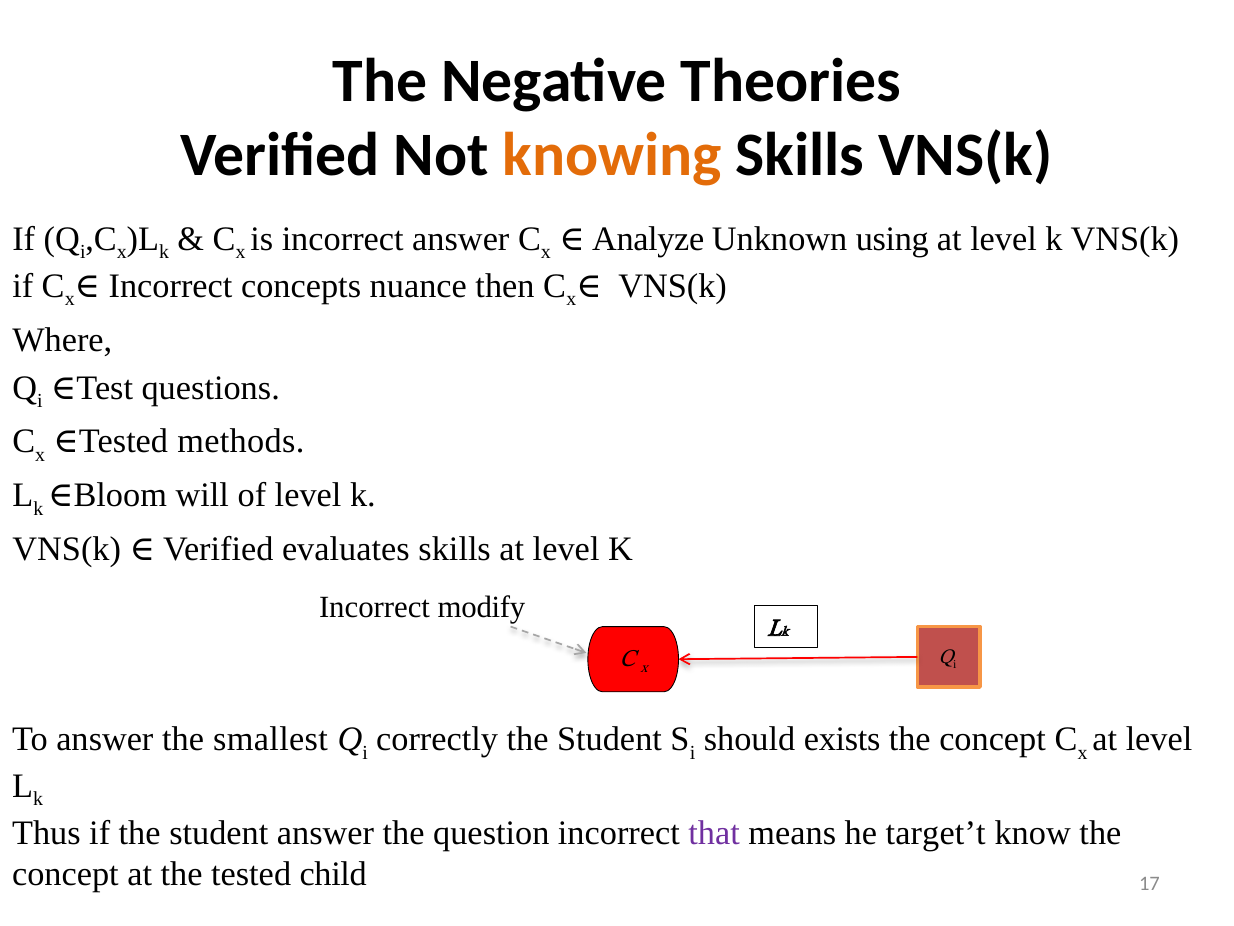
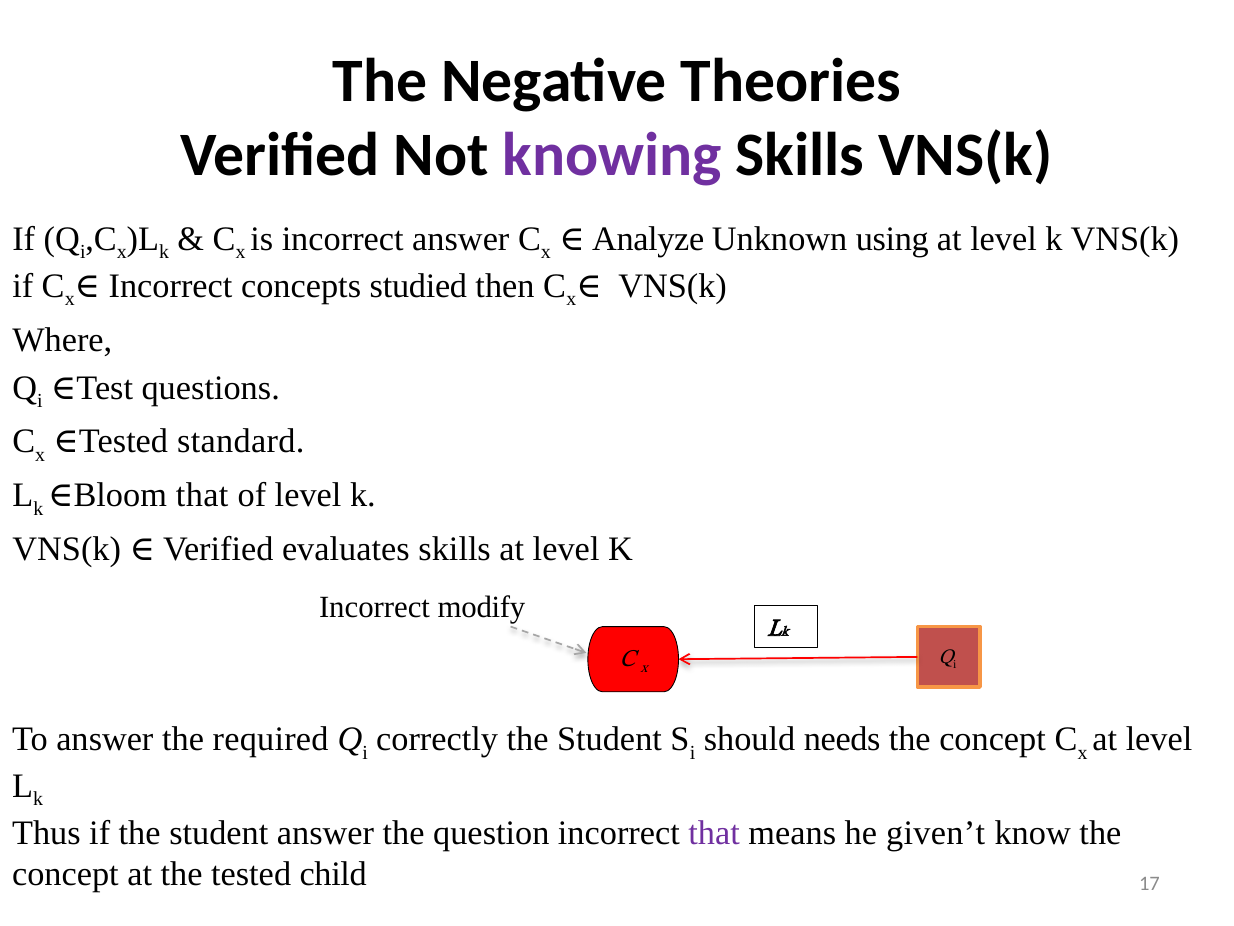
knowing colour: orange -> purple
nuance: nuance -> studied
methods: methods -> standard
will at (202, 495): will -> that
smallest: smallest -> required
exists: exists -> needs
target’t: target’t -> given’t
